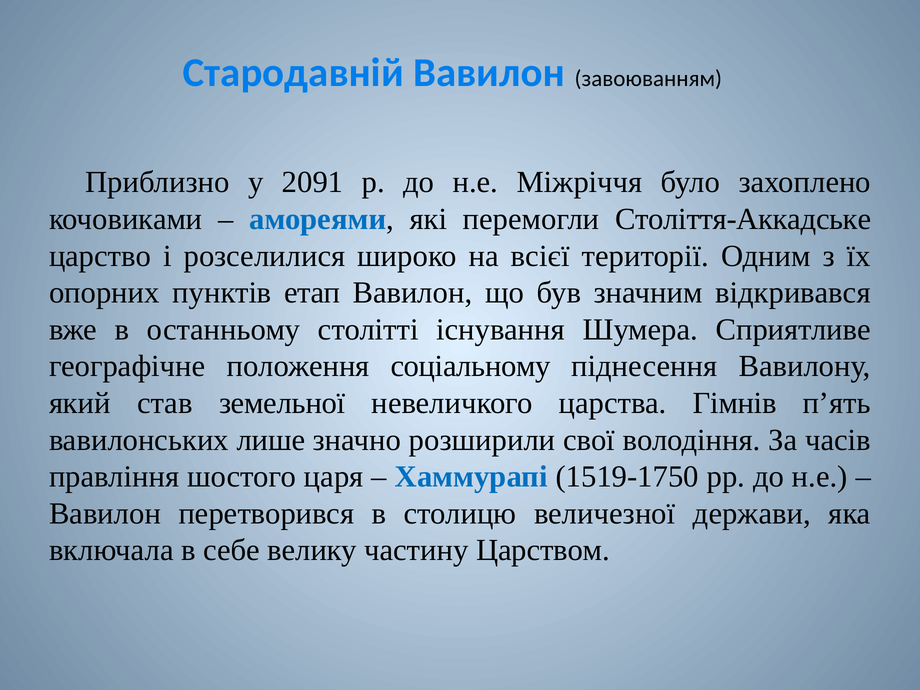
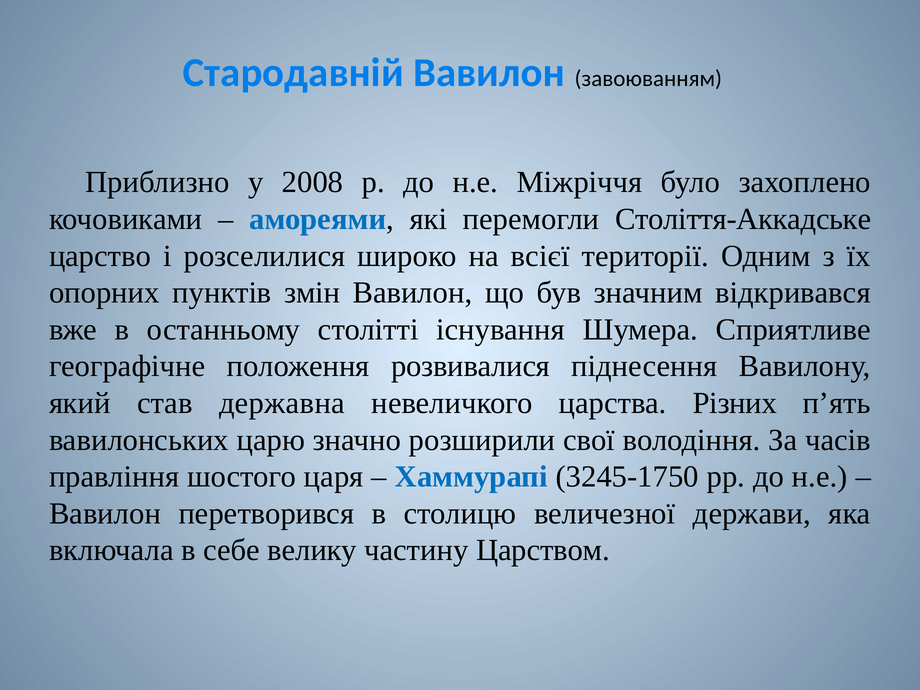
2091: 2091 -> 2008
етап: етап -> змін
соціальному: соціальному -> розвивалися
земельної: земельної -> державна
Гімнів: Гімнів -> Різних
лише: лише -> царю
1519-1750: 1519-1750 -> 3245-1750
